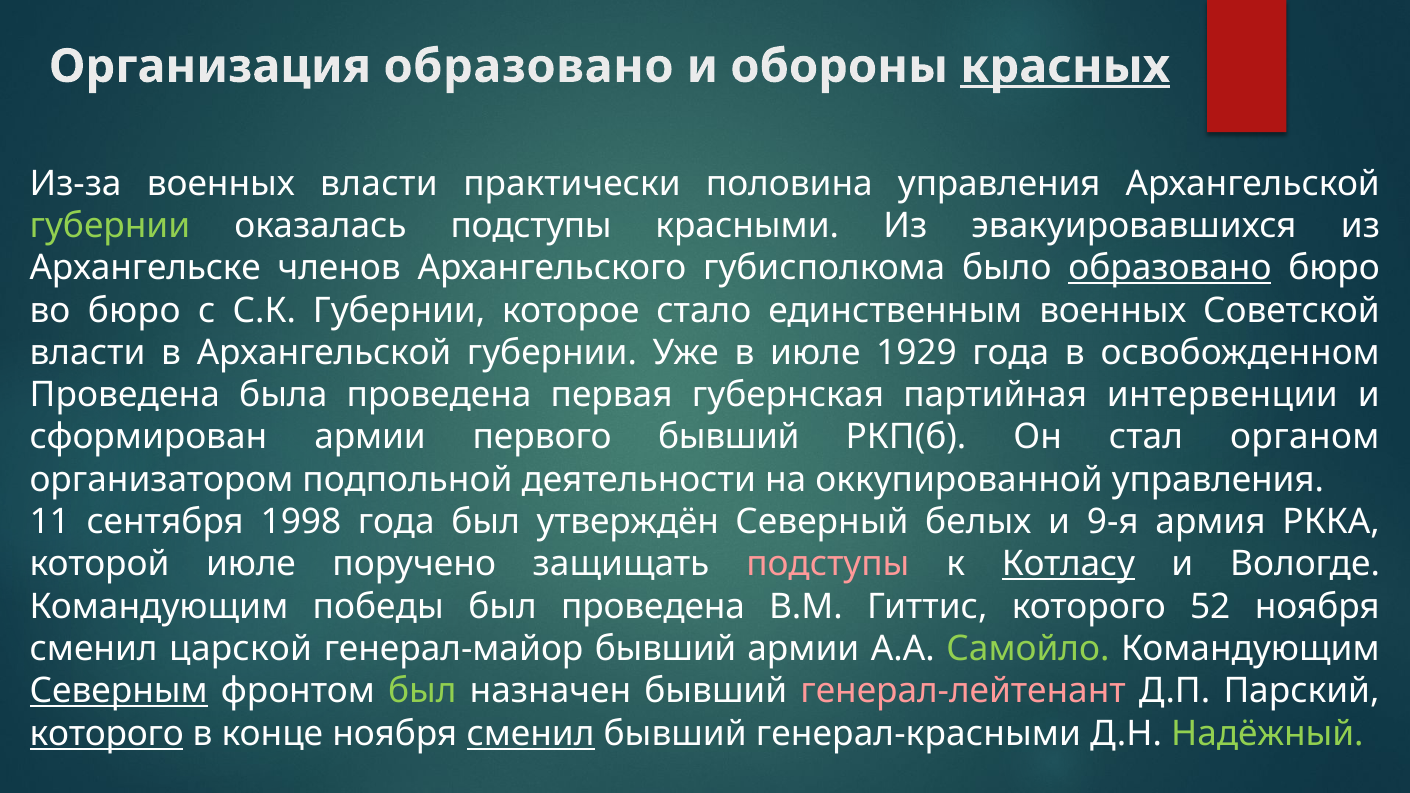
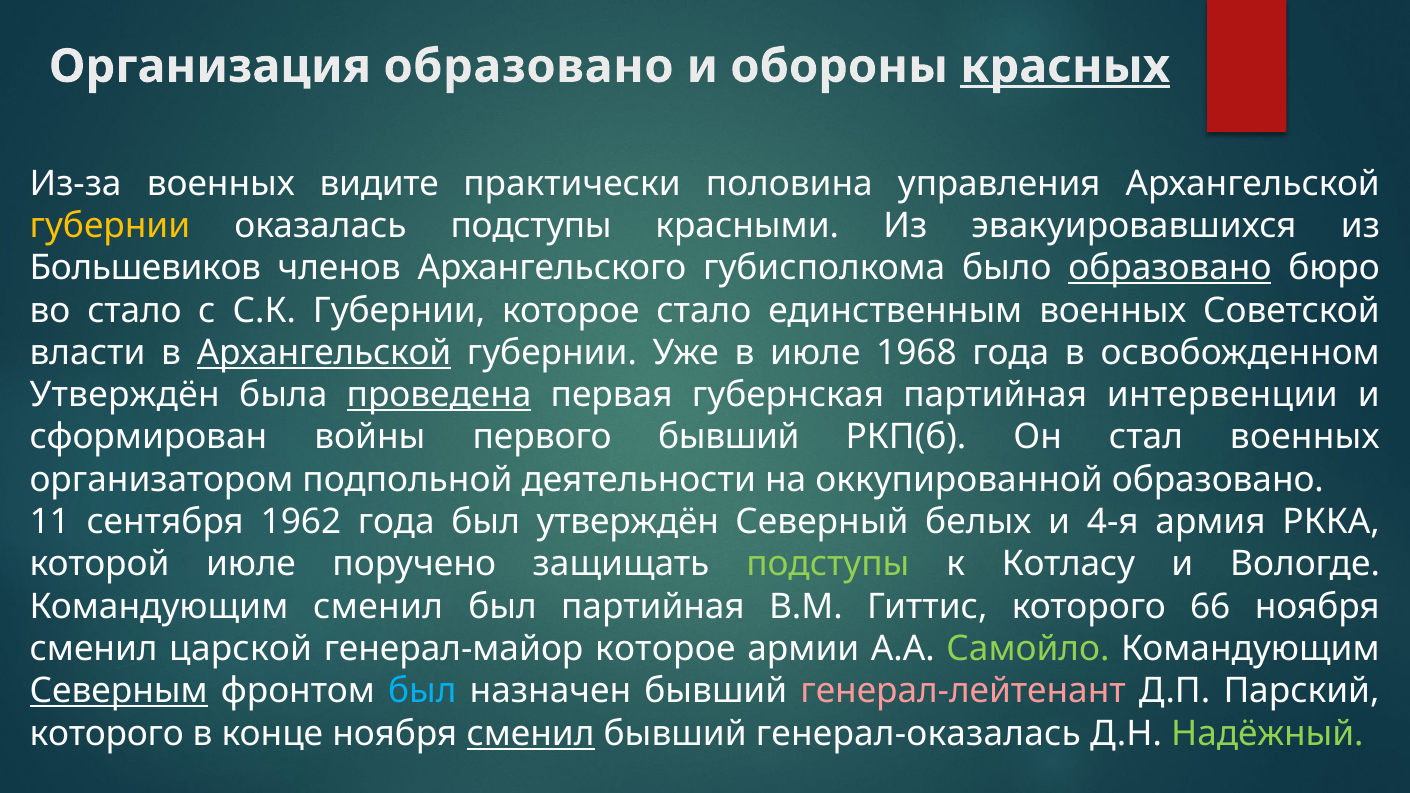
военных власти: власти -> видите
губернии at (110, 226) colour: light green -> yellow
Архангельске: Архангельске -> Большевиков
во бюро: бюро -> стало
Архангельской at (324, 353) underline: none -> present
1929: 1929 -> 1968
Проведена at (125, 395): Проведена -> Утверждён
проведена at (439, 395) underline: none -> present
сформирован армии: армии -> войны
стал органом: органом -> военных
оккупированной управления: управления -> образовано
1998: 1998 -> 1962
9-я: 9-я -> 4-я
подступы at (828, 564) colour: pink -> light green
Котласу underline: present -> none
Командующим победы: победы -> сменил
был проведена: проведена -> партийная
52: 52 -> 66
генерал-майор бывший: бывший -> которое
был at (422, 691) colour: light green -> light blue
которого at (107, 734) underline: present -> none
генерал-красными: генерал-красными -> генерал-оказалась
